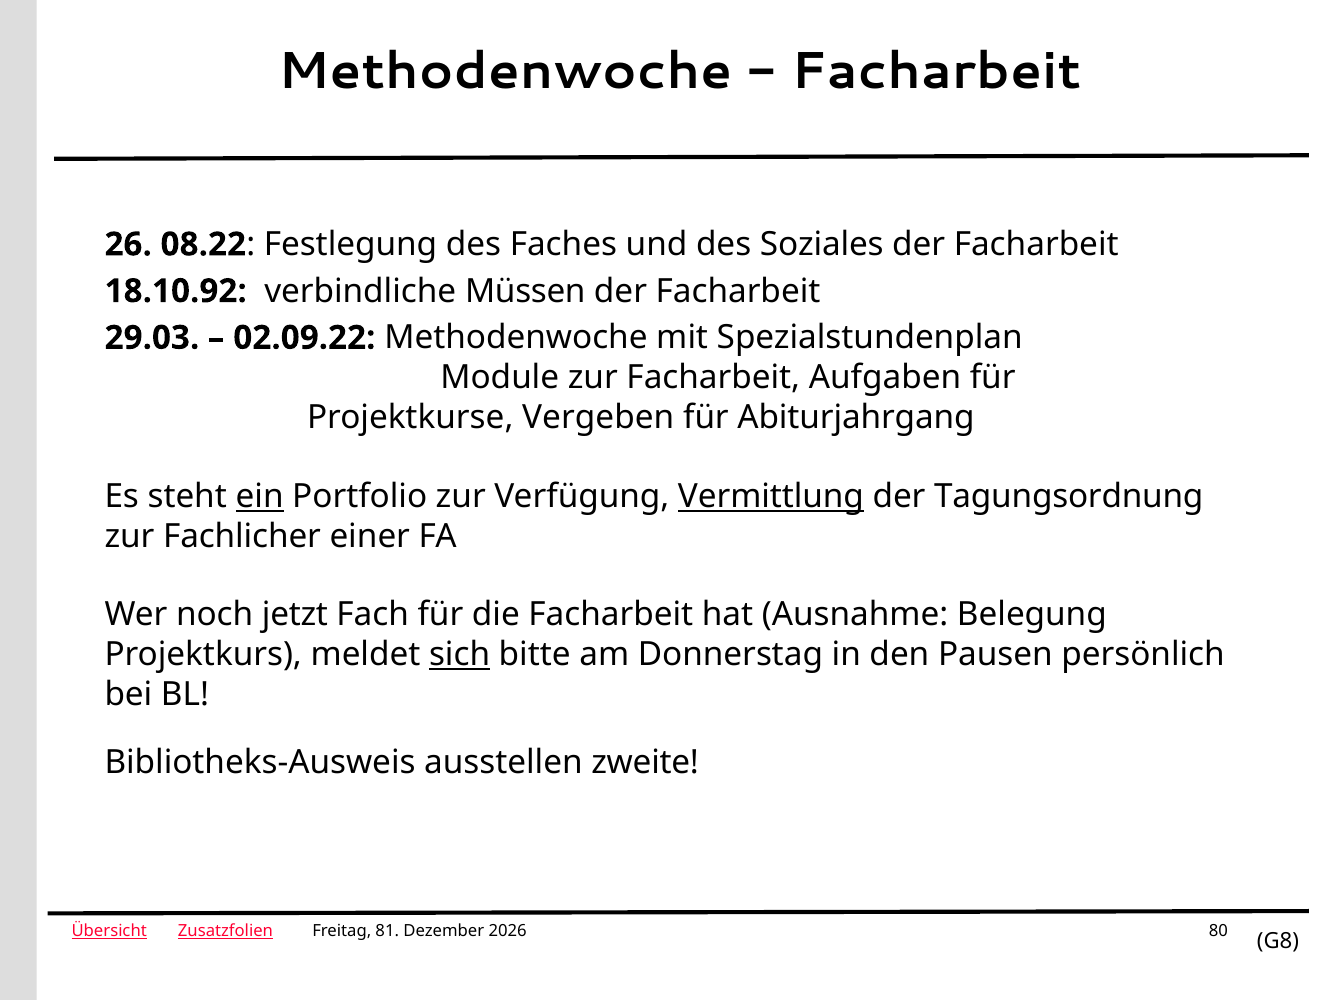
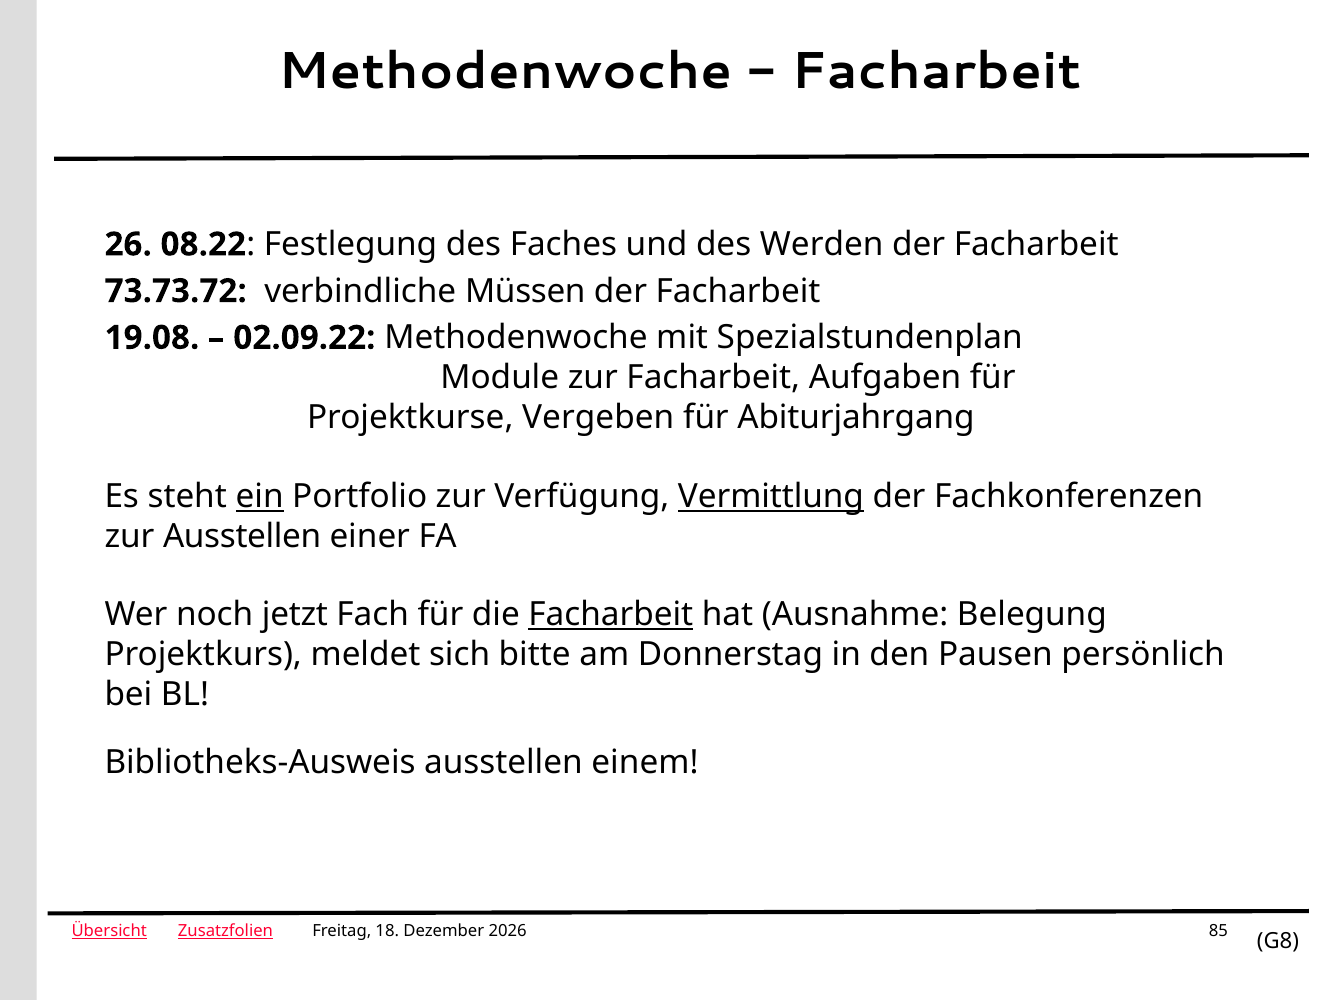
Soziales: Soziales -> Werden
18.10.92: 18.10.92 -> 73.73.72
29.03: 29.03 -> 19.08
Tagungsordnung: Tagungsordnung -> Fachkonferenzen
zur Fachlicher: Fachlicher -> Ausstellen
Facharbeit at (611, 615) underline: none -> present
sich underline: present -> none
zweite: zweite -> einem
81: 81 -> 18
80: 80 -> 85
